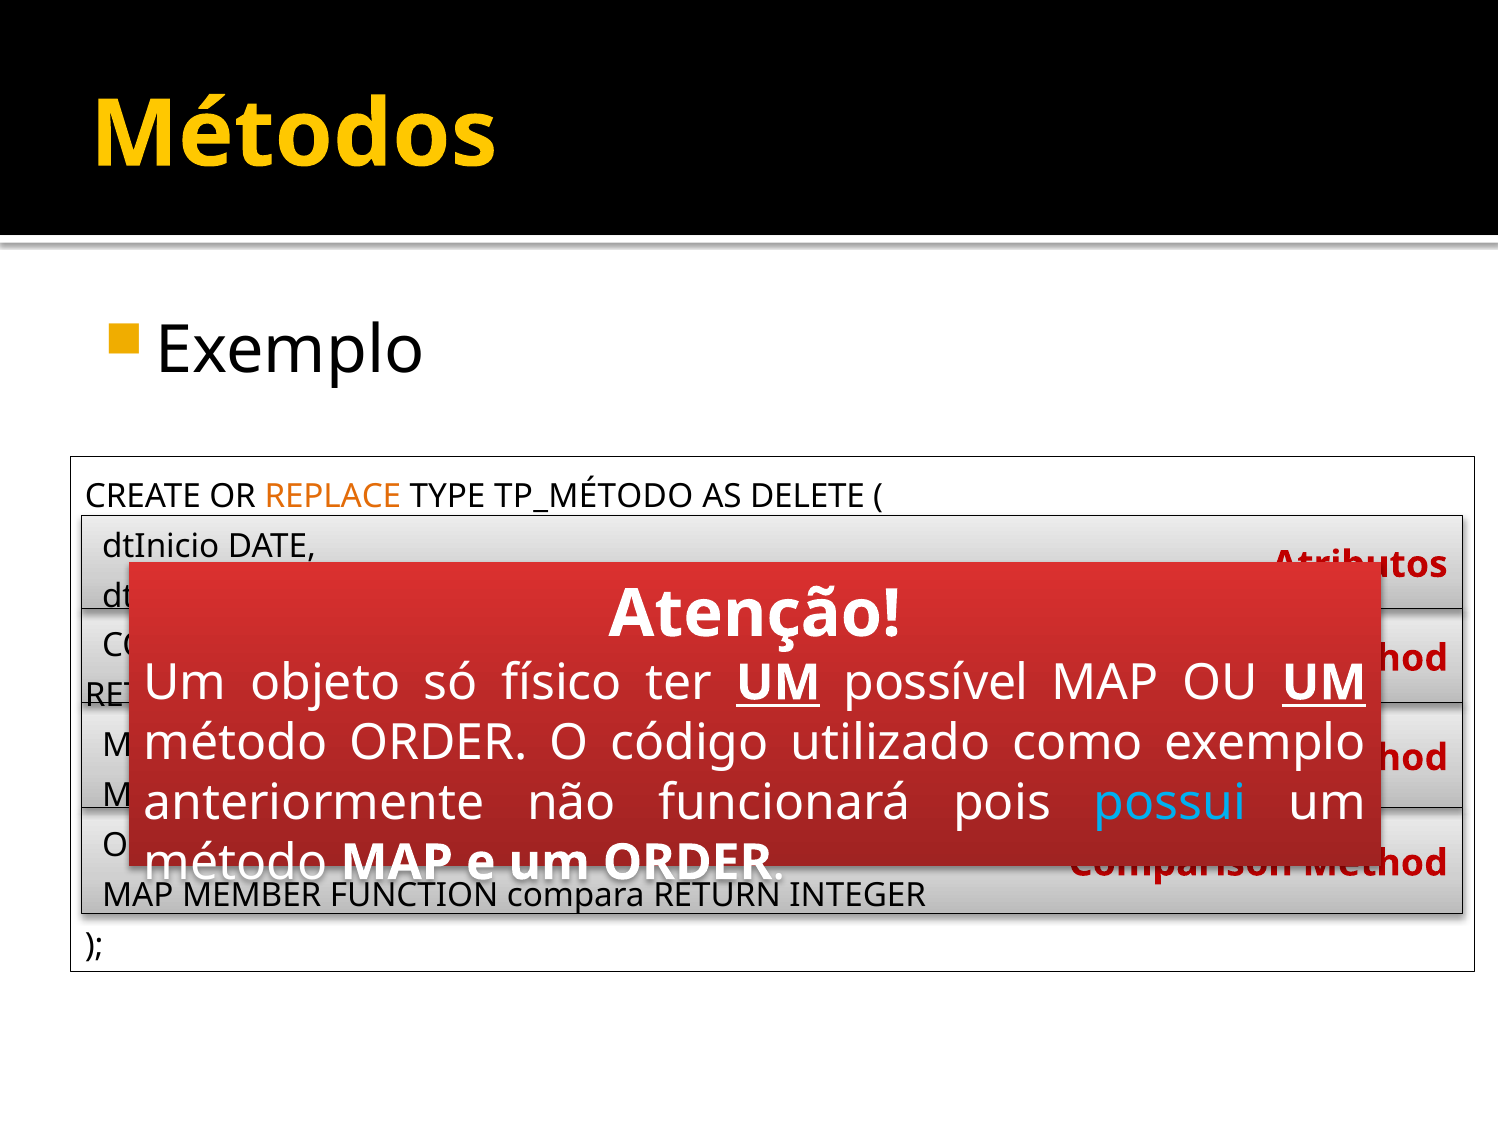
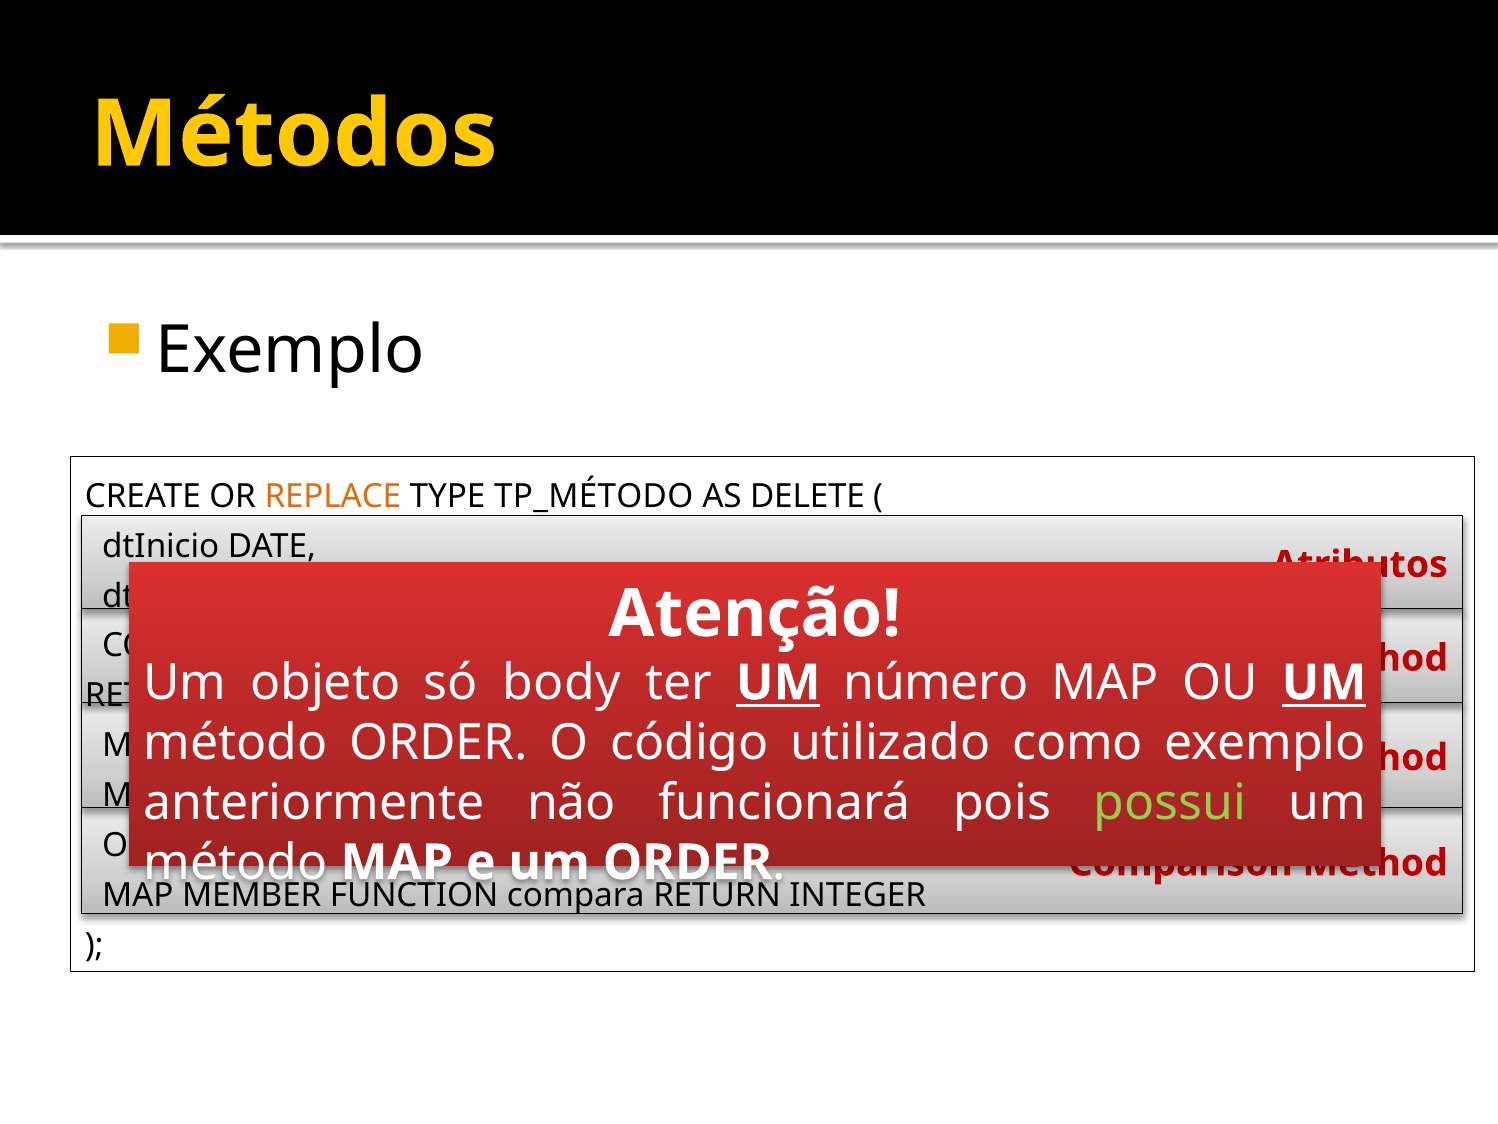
físico: físico -> body
possível: possível -> número
possui colour: light blue -> light green
